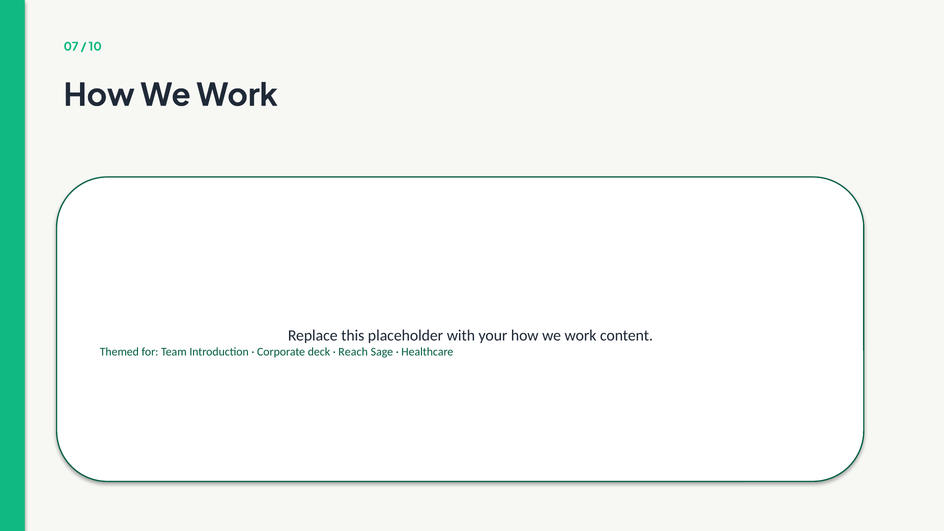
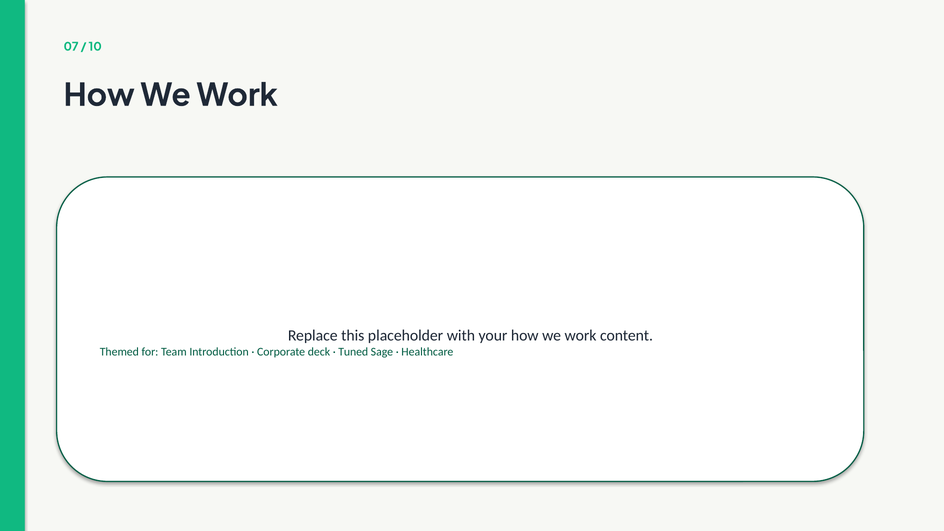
Reach: Reach -> Tuned
